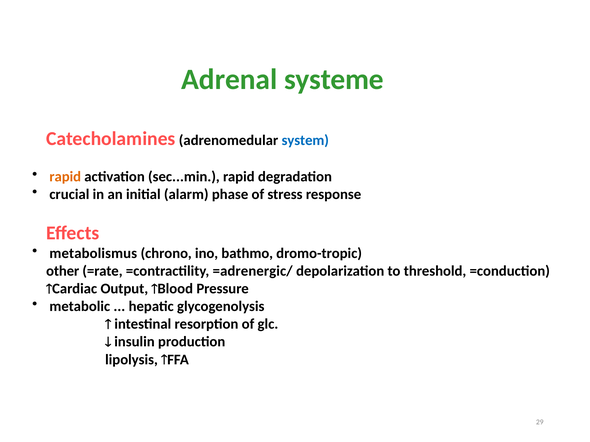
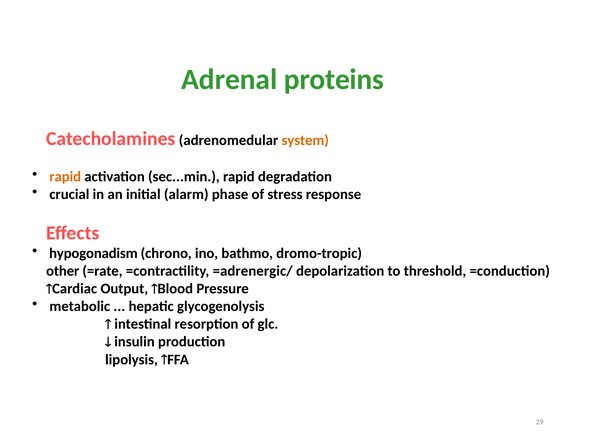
systeme: systeme -> proteins
system colour: blue -> orange
metabolismus: metabolismus -> hypogonadism
